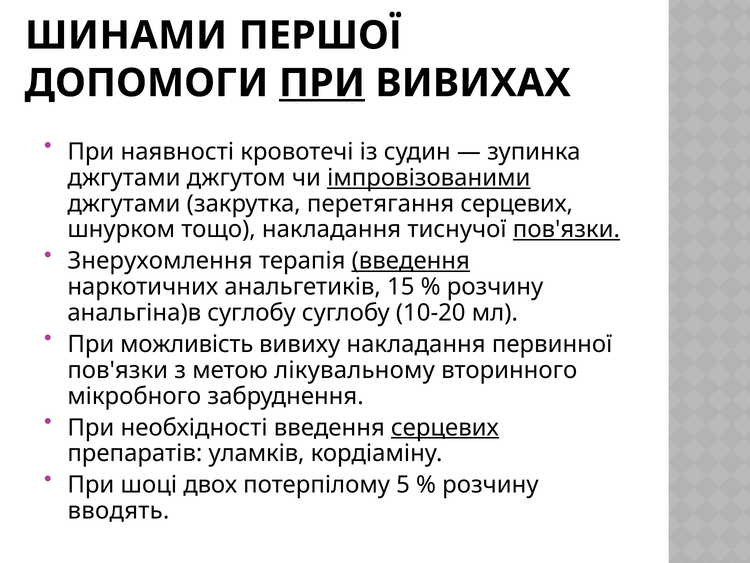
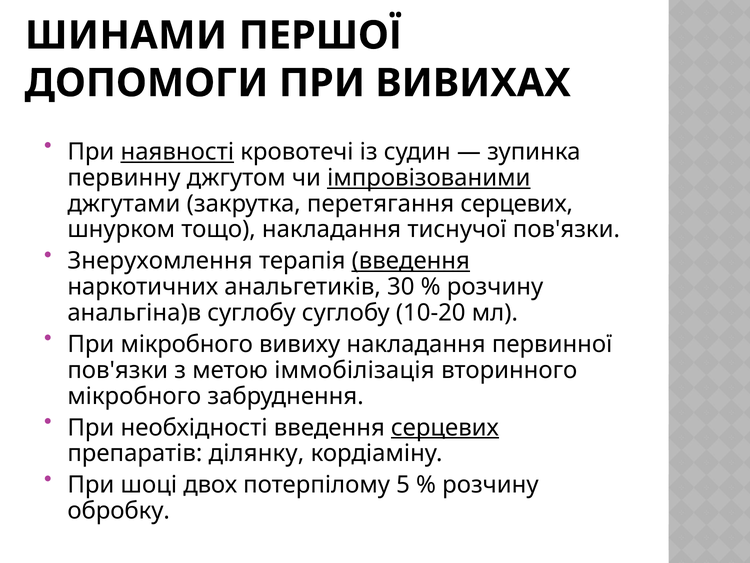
ПРИ at (322, 83) underline: present -> none
наявності underline: none -> present
джгутами at (124, 178): джгутами -> первинну
пов'язки at (566, 229) underline: present -> none
15: 15 -> 30
При можливість: можливість -> мікробного
лікувальному: лікувальному -> іммобілізація
уламків: уламків -> ділянку
вводять: вводять -> обробку
